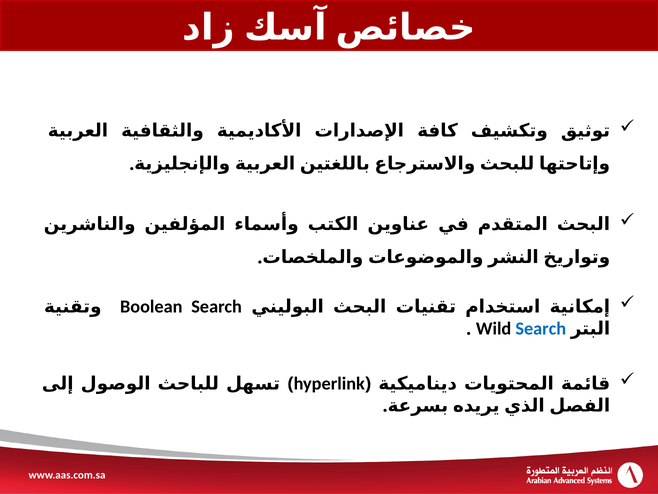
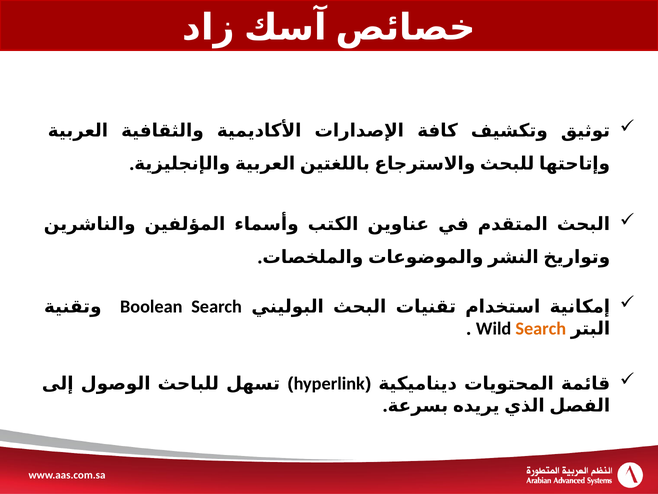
Search at (541, 328) colour: blue -> orange
